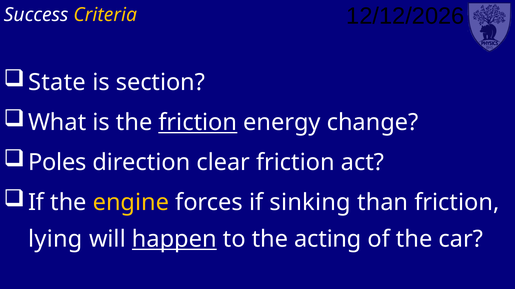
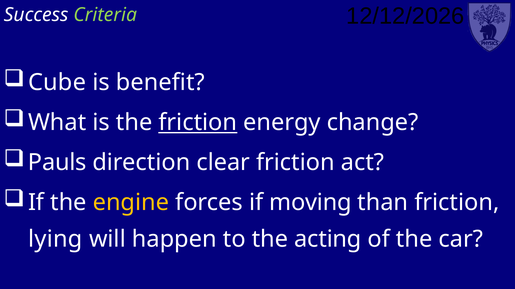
Criteria colour: yellow -> light green
State: State -> Cube
section: section -> benefit
Poles: Poles -> Pauls
sinking: sinking -> moving
happen underline: present -> none
